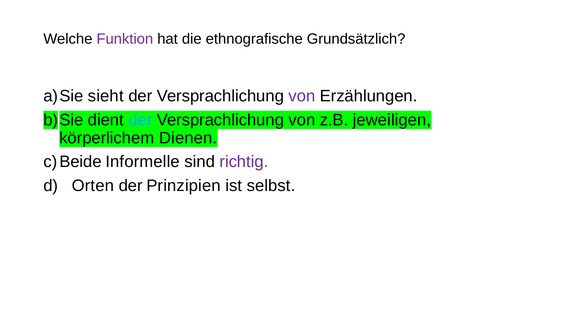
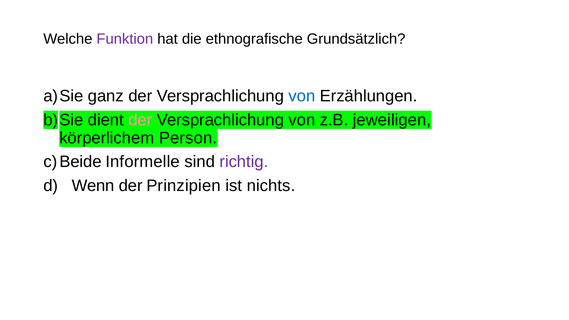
sieht: sieht -> ganz
von at (302, 96) colour: purple -> blue
der at (140, 120) colour: light blue -> pink
Dienen: Dienen -> Person
Orten: Orten -> Wenn
selbst: selbst -> nichts
